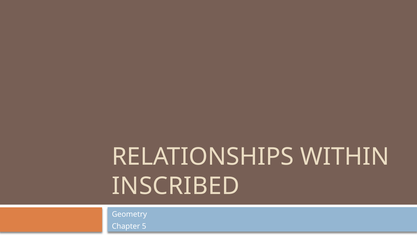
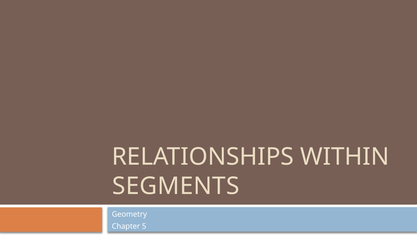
INSCRIBED: INSCRIBED -> SEGMENTS
